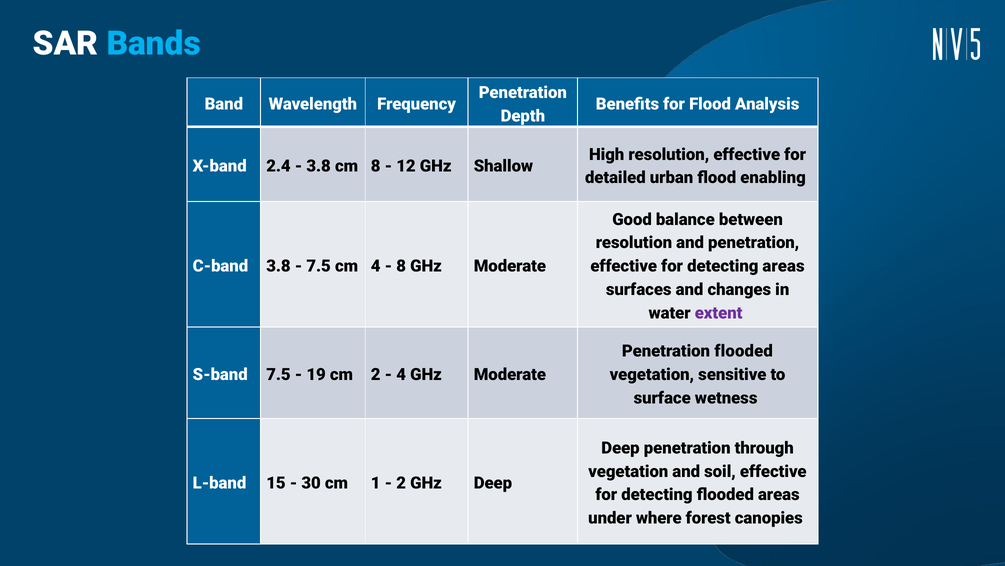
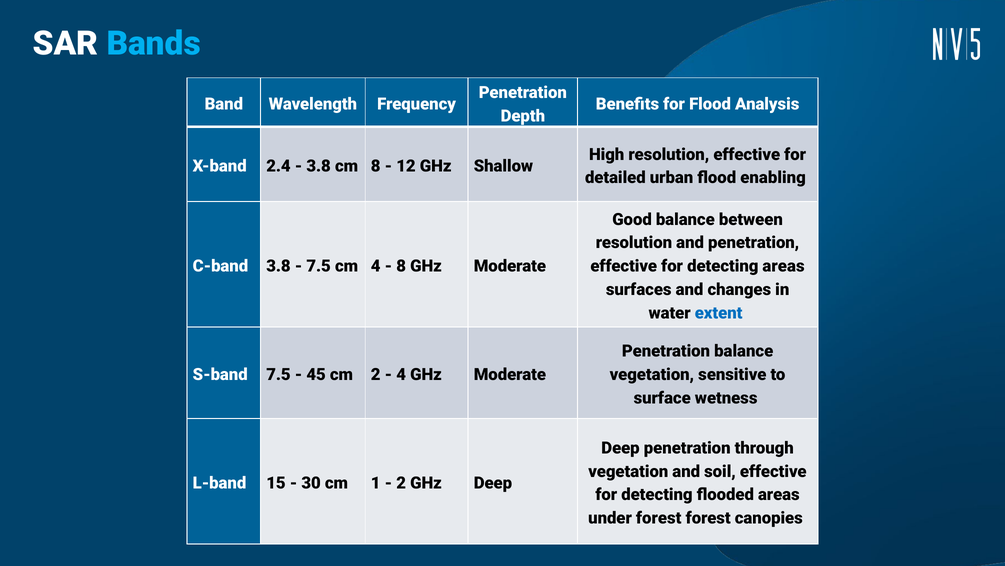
extent colour: purple -> blue
Penetration flooded: flooded -> balance
19: 19 -> 45
under where: where -> forest
